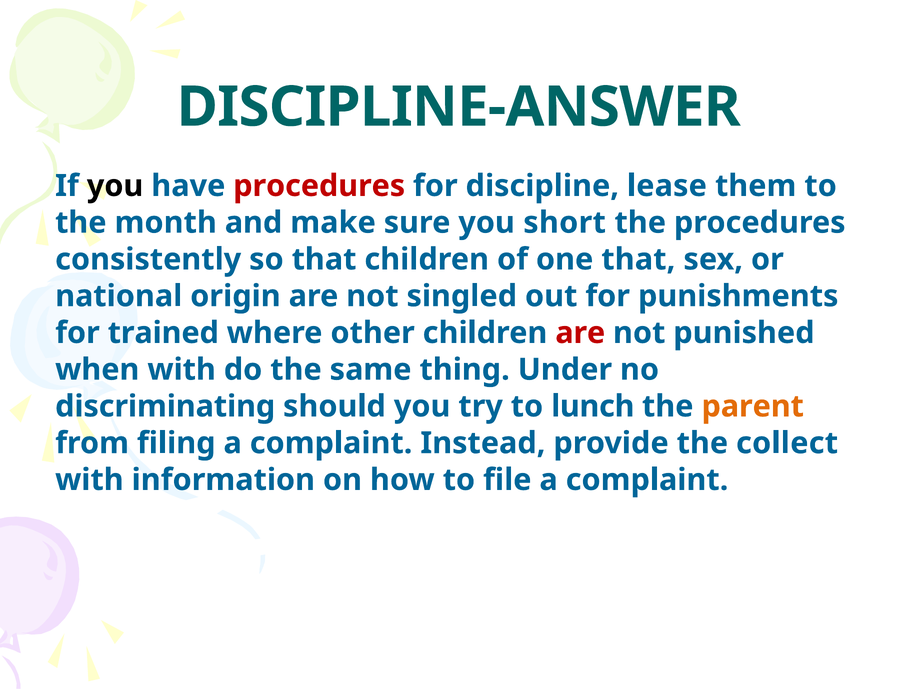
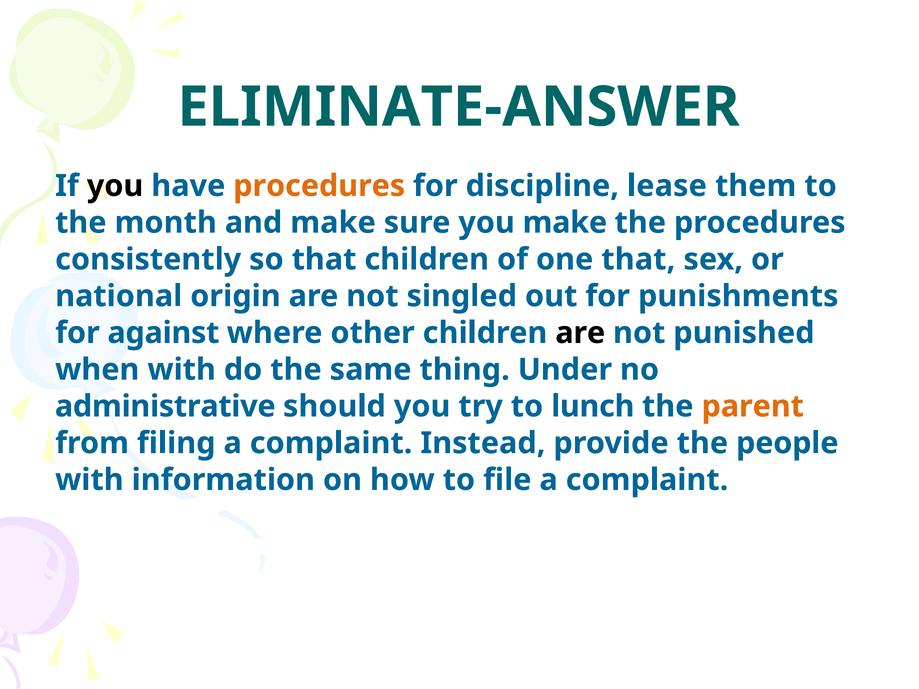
DISCIPLINE-ANSWER: DISCIPLINE-ANSWER -> ELIMINATE-ANSWER
procedures at (319, 186) colour: red -> orange
you short: short -> make
trained: trained -> against
are at (580, 333) colour: red -> black
discriminating: discriminating -> administrative
collect: collect -> people
